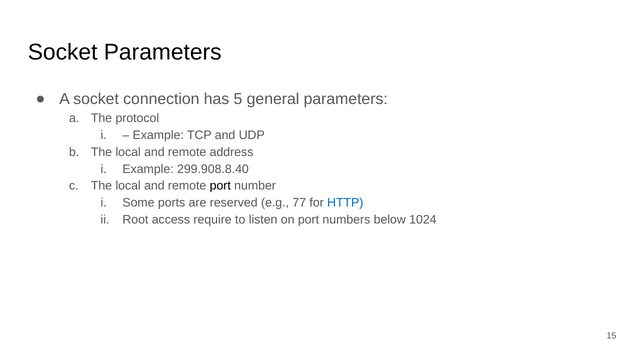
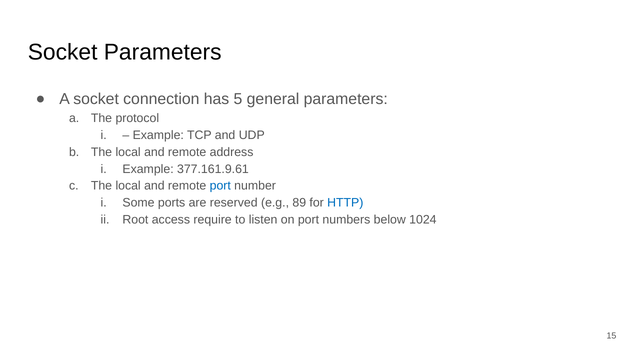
299.908.8.40: 299.908.8.40 -> 377.161.9.61
port at (220, 186) colour: black -> blue
77: 77 -> 89
